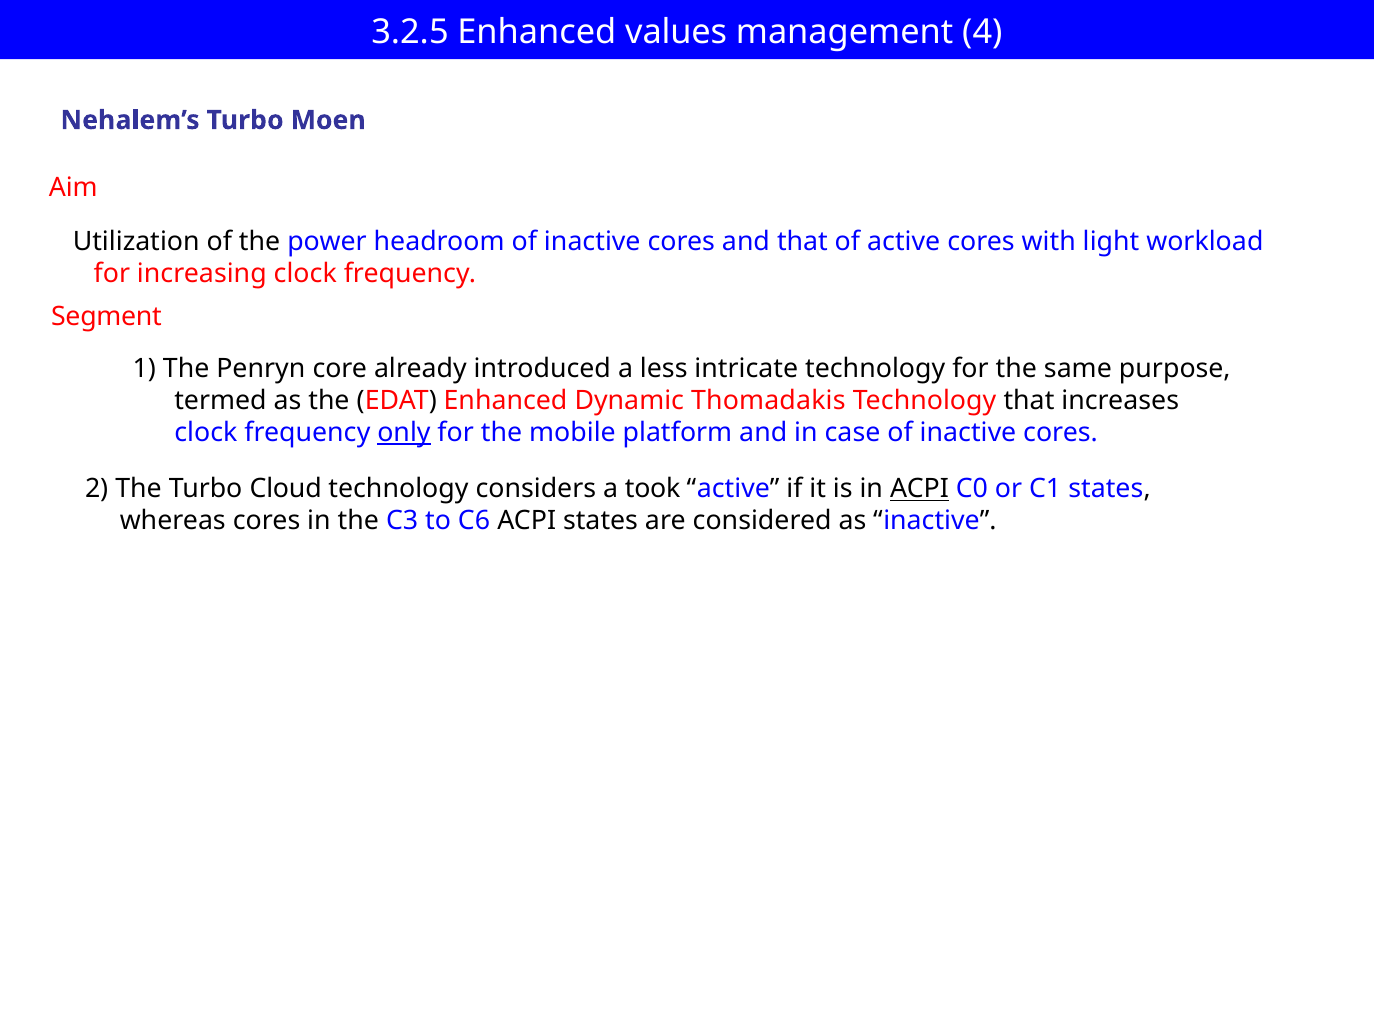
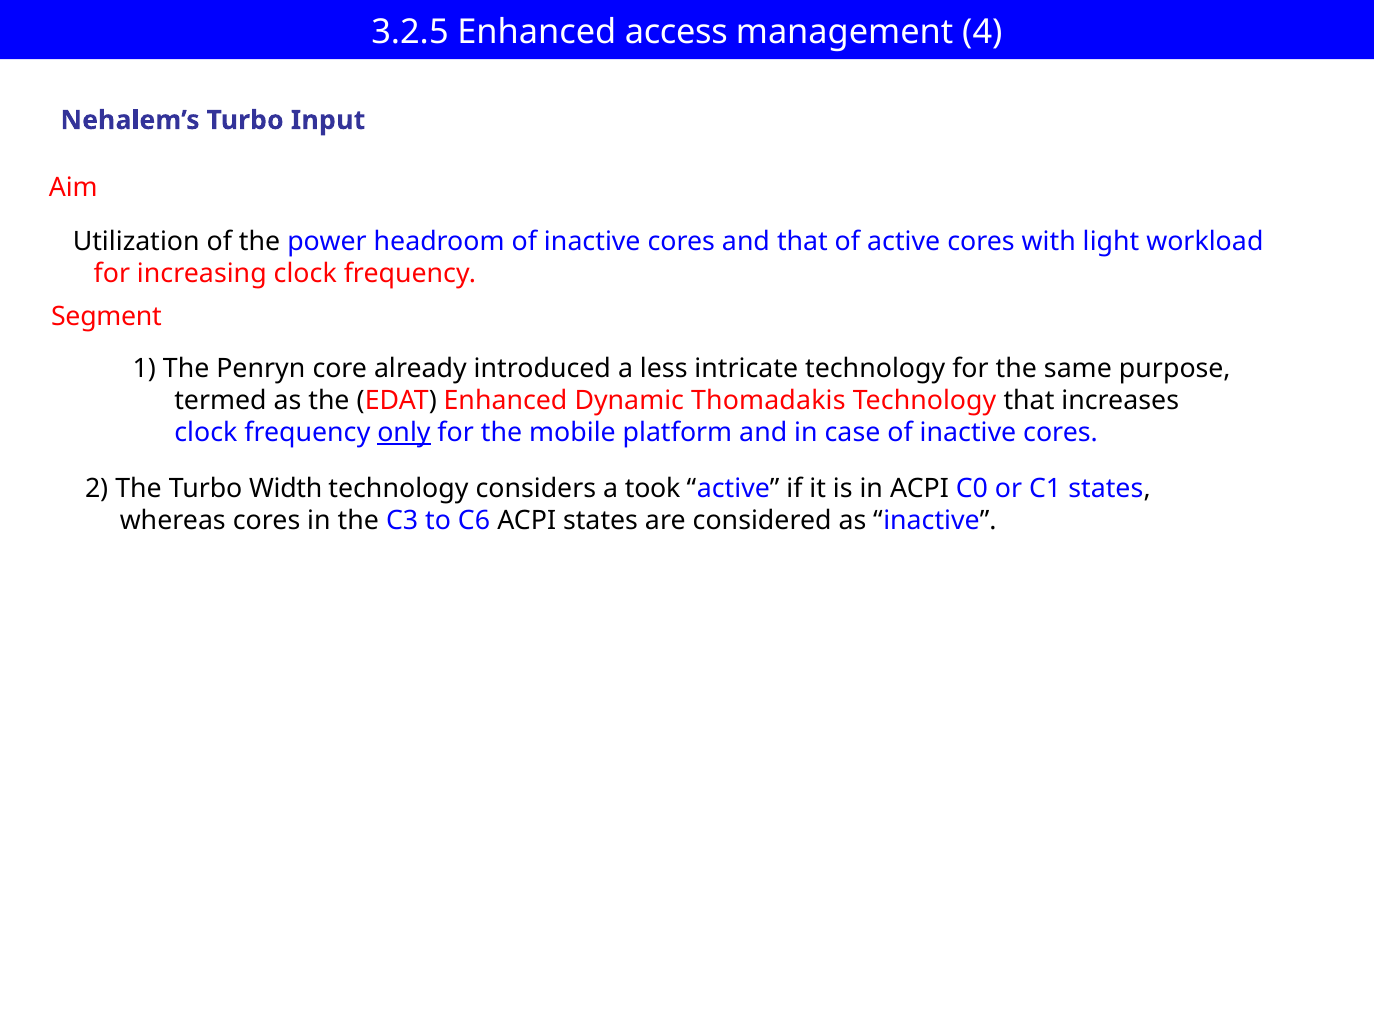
values: values -> access
Moen: Moen -> Input
Cloud: Cloud -> Width
ACPI at (919, 489) underline: present -> none
